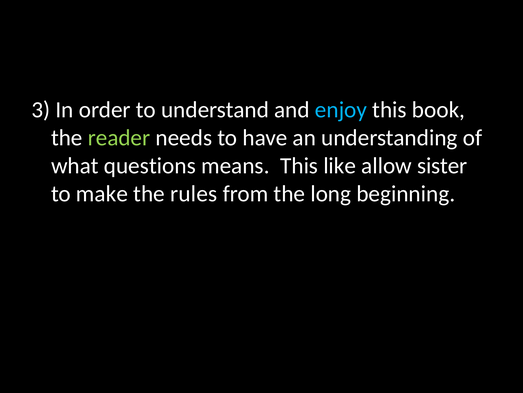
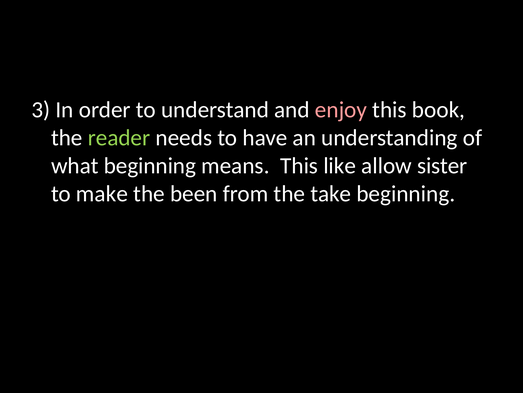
enjoy colour: light blue -> pink
what questions: questions -> beginning
rules: rules -> been
long: long -> take
